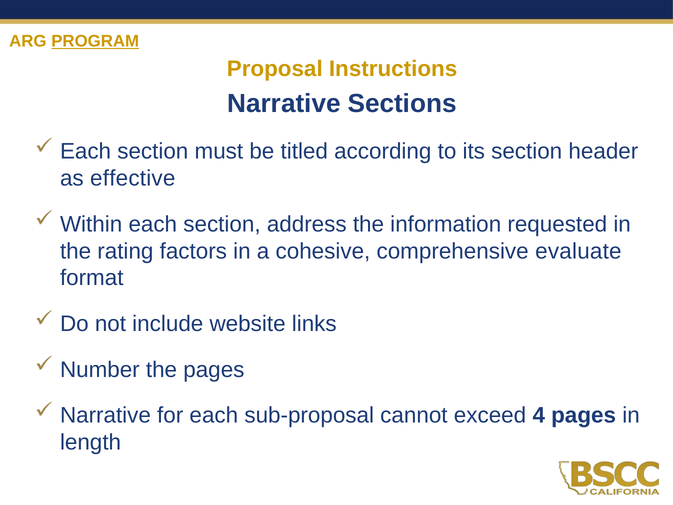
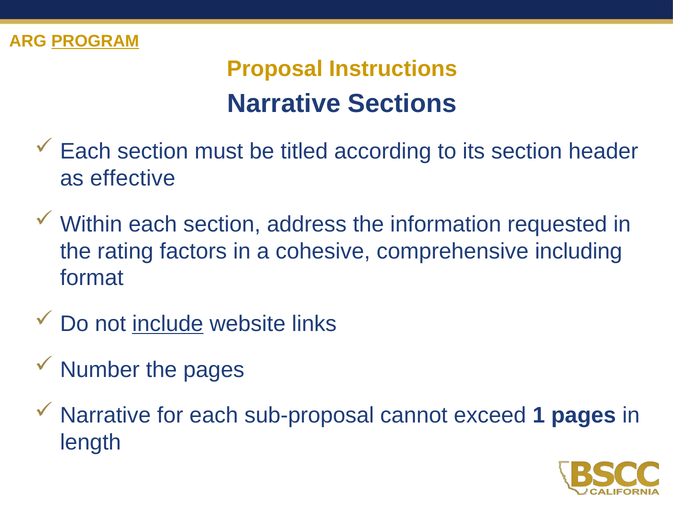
evaluate: evaluate -> including
include underline: none -> present
4: 4 -> 1
